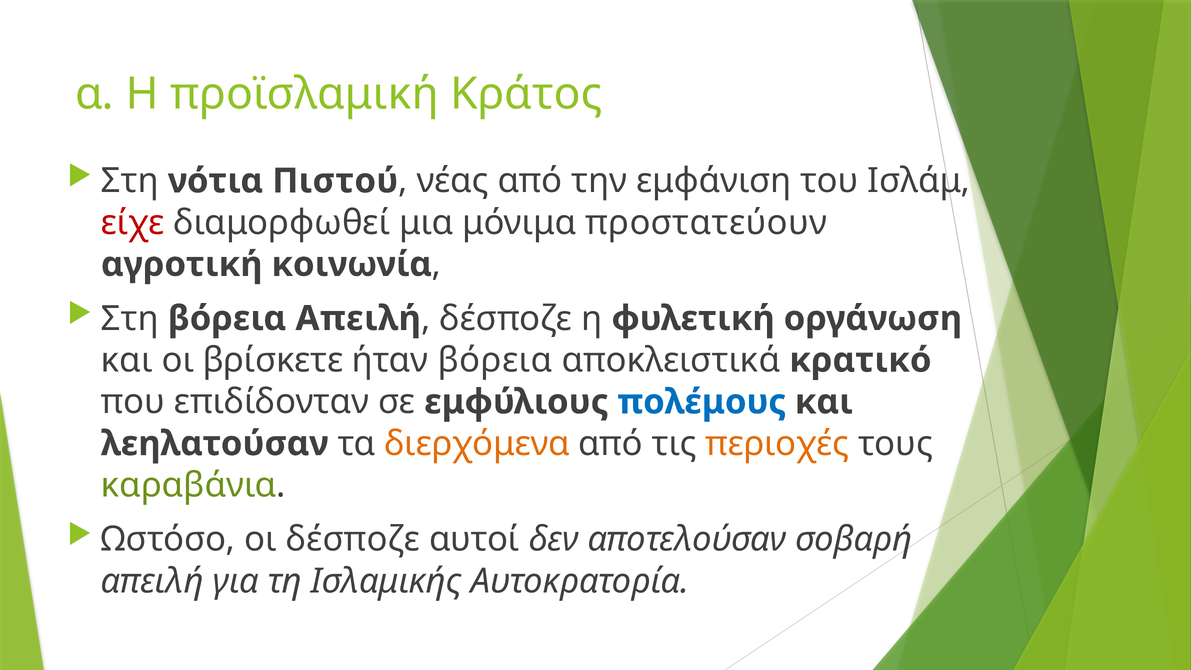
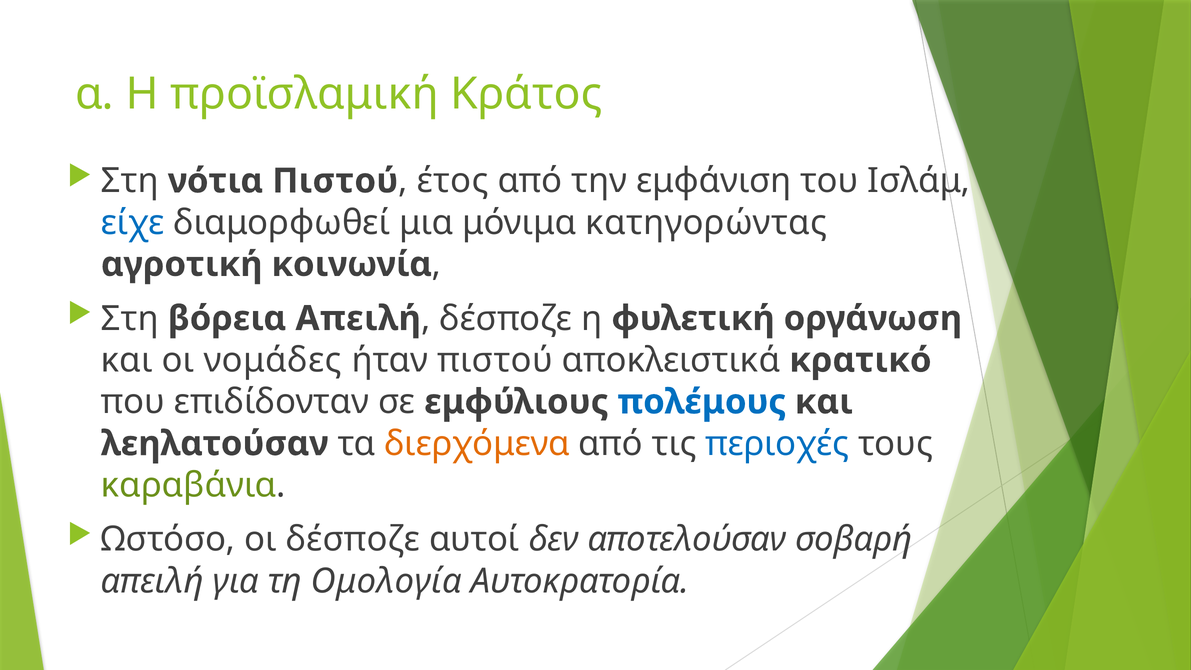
νέας: νέας -> έτος
είχε colour: red -> blue
προστατεύουν: προστατεύουν -> κατηγορώντας
βρίσκετε: βρίσκετε -> νομάδες
ήταν βόρεια: βόρεια -> πιστού
περιοχές colour: orange -> blue
Ισλαμικής: Ισλαμικής -> Ομολογία
